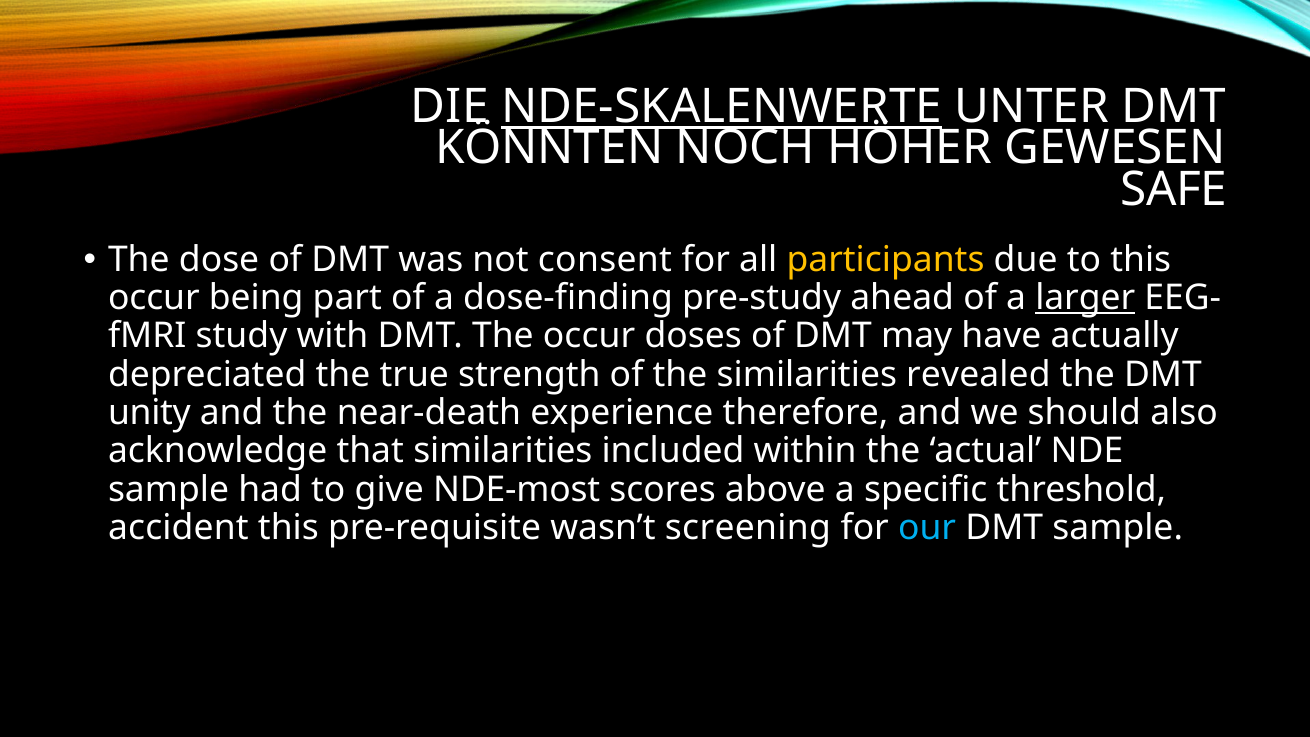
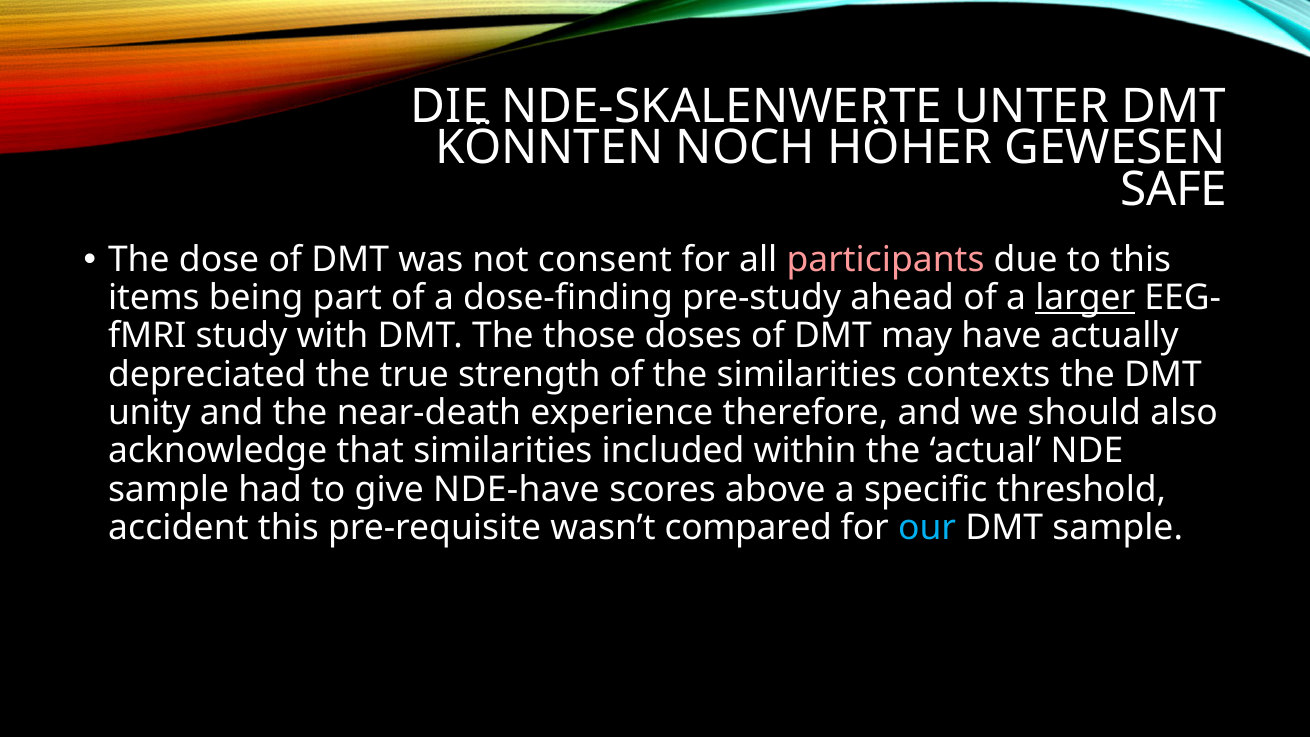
NDE-SKALENWERTE underline: present -> none
participants colour: yellow -> pink
occur at (154, 298): occur -> items
The occur: occur -> those
revealed: revealed -> contexts
NDE-most: NDE-most -> NDE-have
screening: screening -> compared
